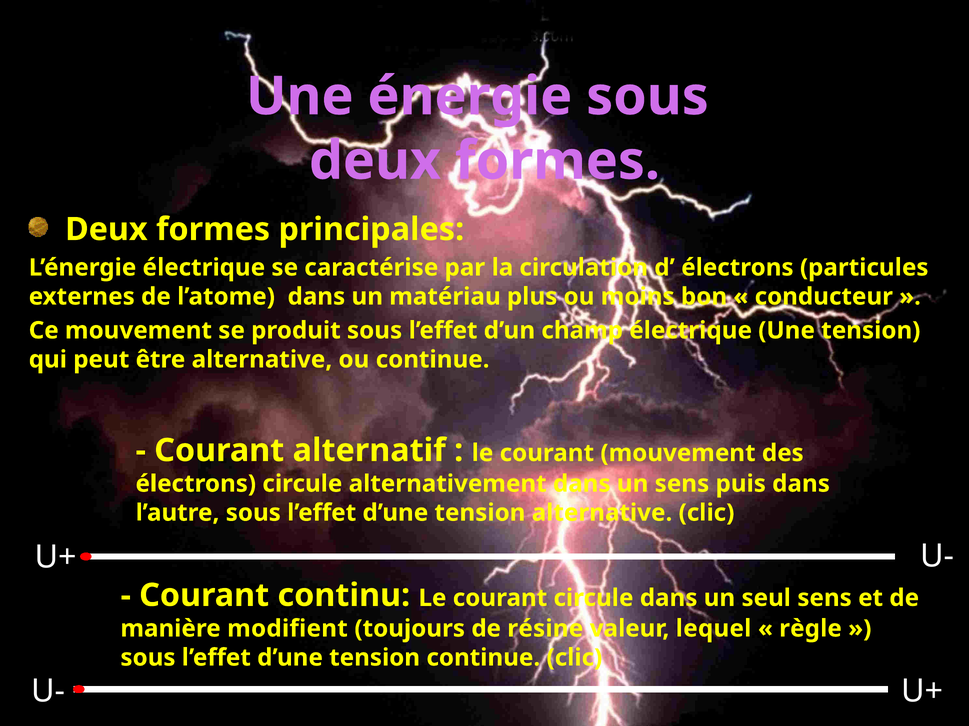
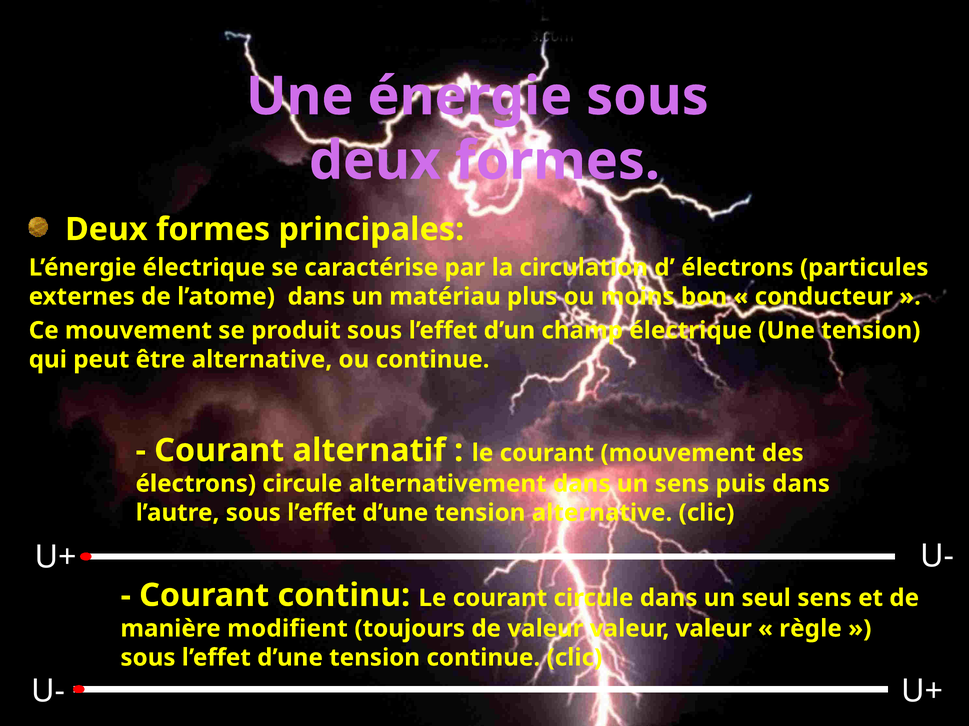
de résine: résine -> valeur
lequel at (714, 629): lequel -> valeur
